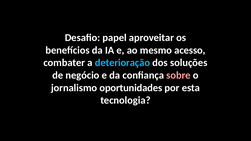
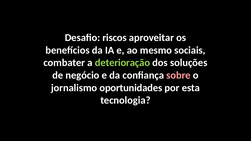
papel: papel -> riscos
acesso: acesso -> sociais
deterioração colour: light blue -> light green
